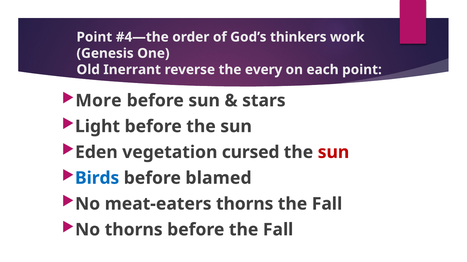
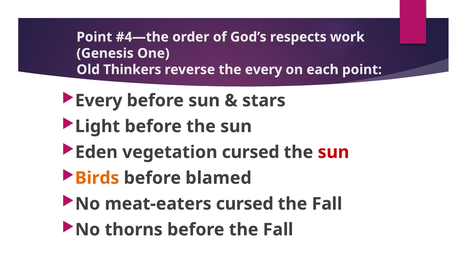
thinkers: thinkers -> respects
Inerrant: Inerrant -> Thinkers
More at (98, 101): More -> Every
Birds colour: blue -> orange
meat-eaters thorns: thorns -> cursed
